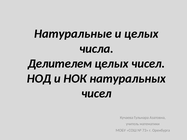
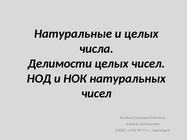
Делителем: Делителем -> Делимости
